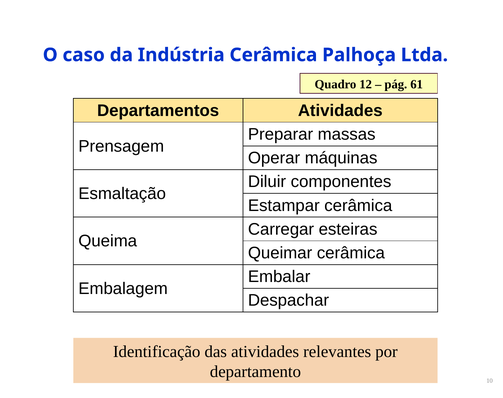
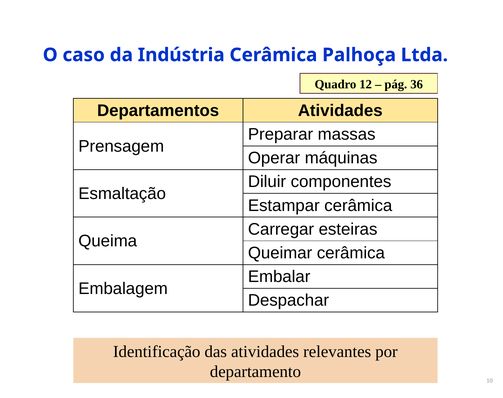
61: 61 -> 36
